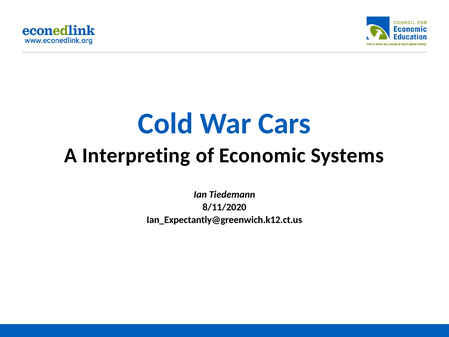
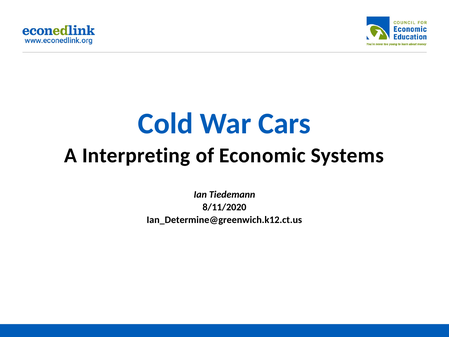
Ian_Expectantly@greenwich.k12.ct.us: Ian_Expectantly@greenwich.k12.ct.us -> Ian_Determine@greenwich.k12.ct.us
